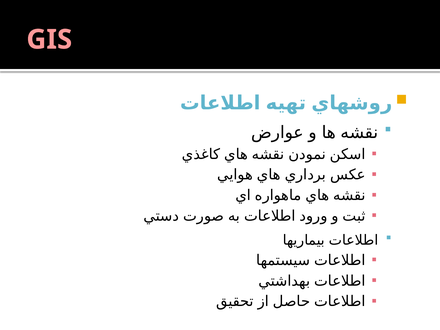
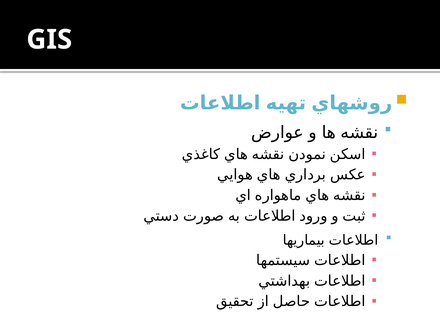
GIS colour: pink -> white
